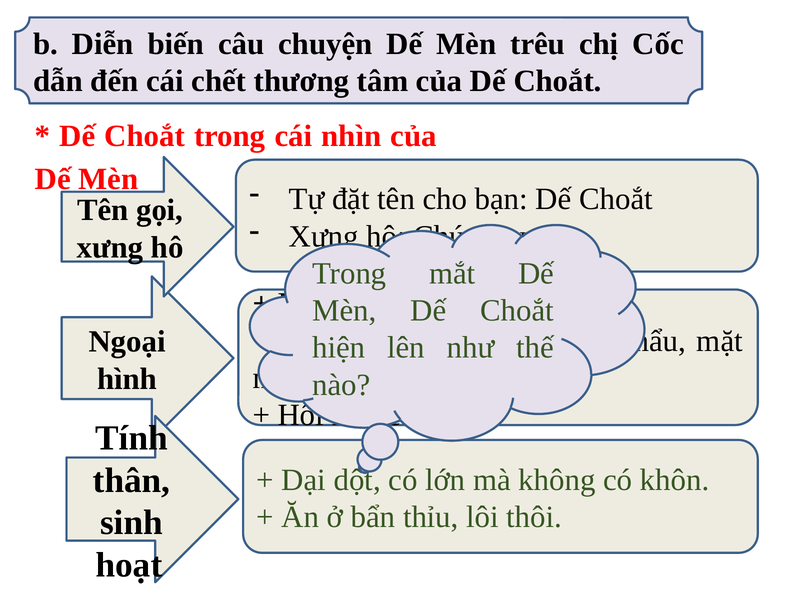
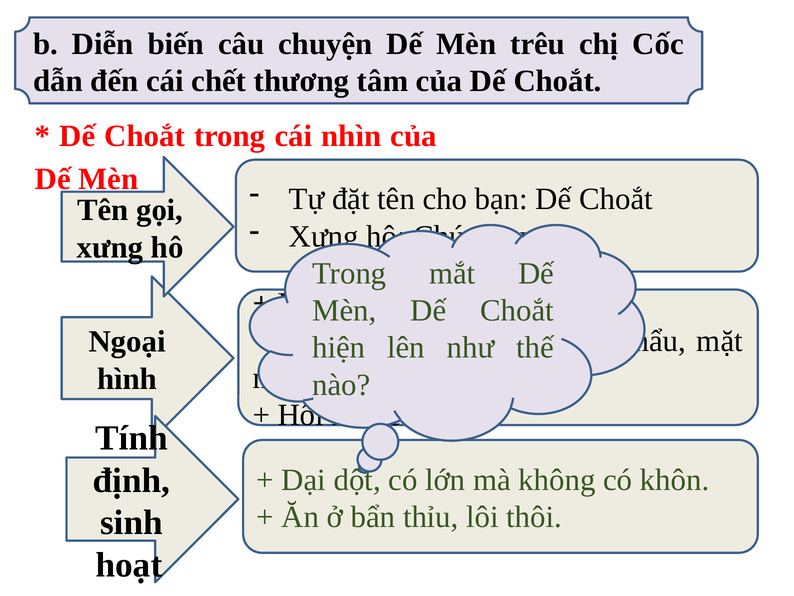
thân: thân -> định
